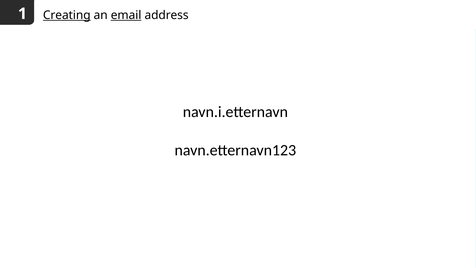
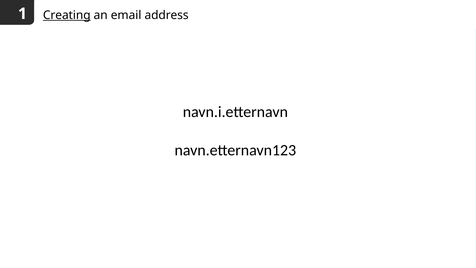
email underline: present -> none
